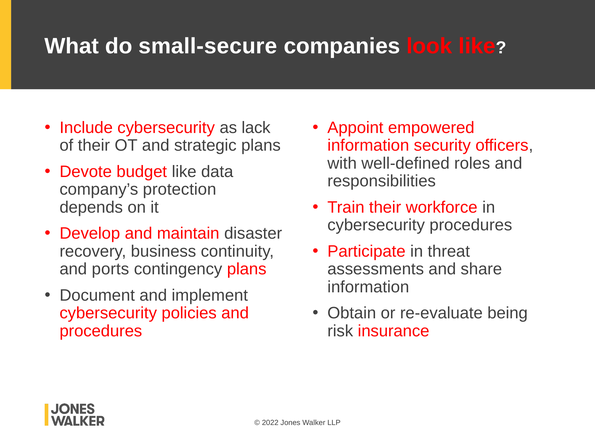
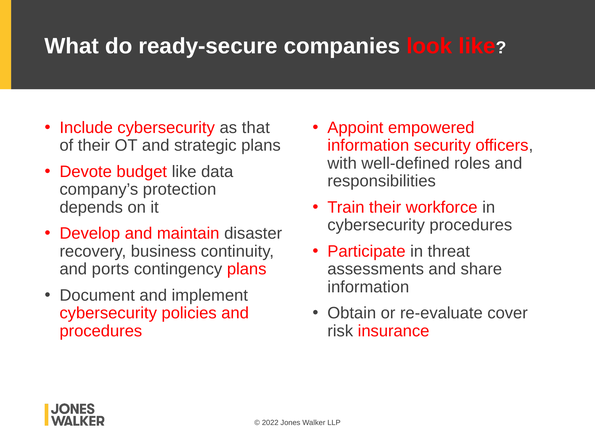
small-secure: small-secure -> ready-secure
lack: lack -> that
being: being -> cover
